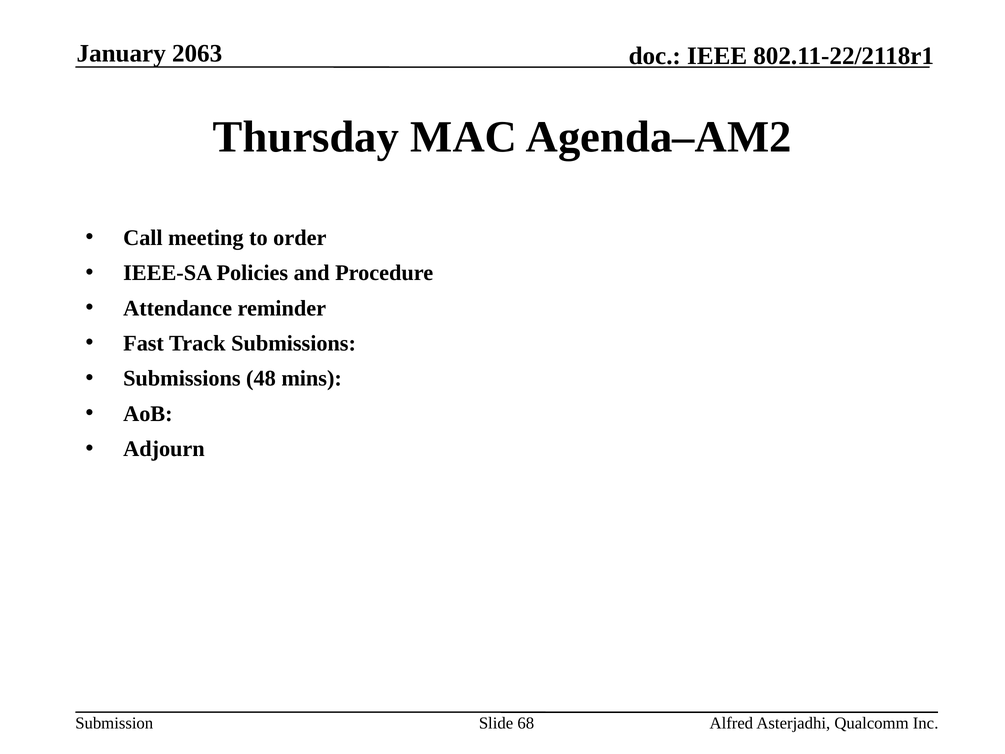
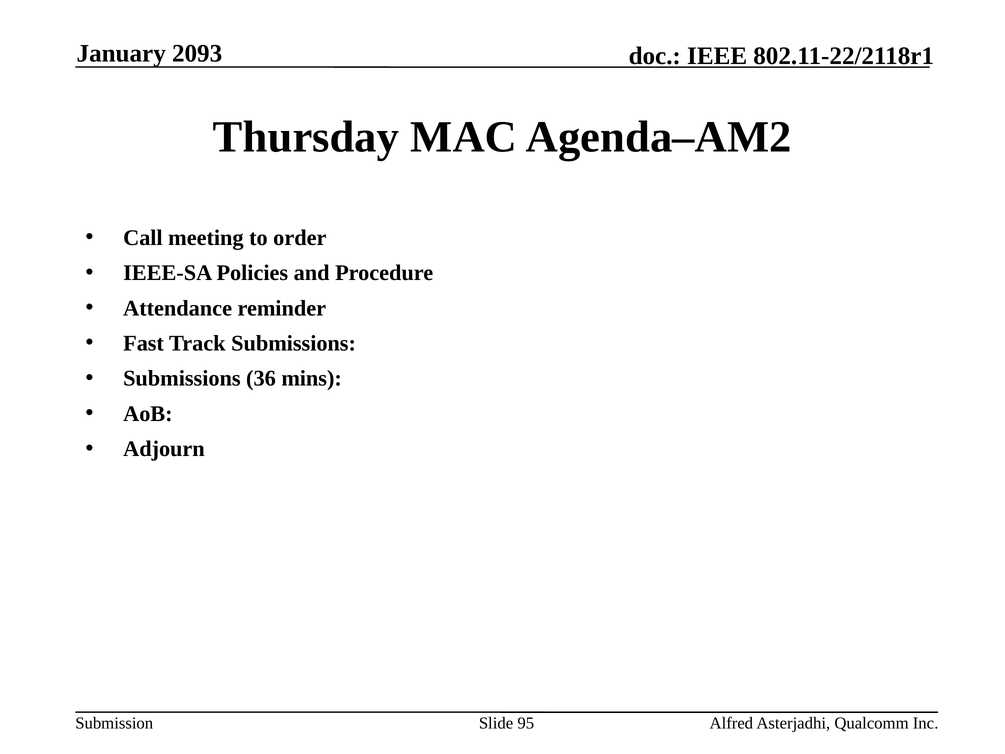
2063: 2063 -> 2093
48: 48 -> 36
68: 68 -> 95
